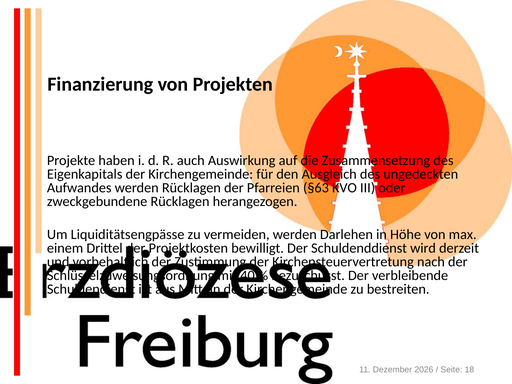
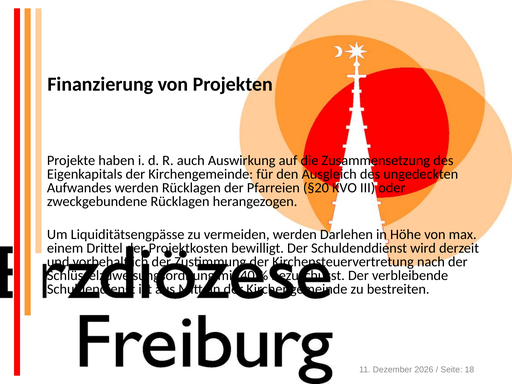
§63: §63 -> §20
